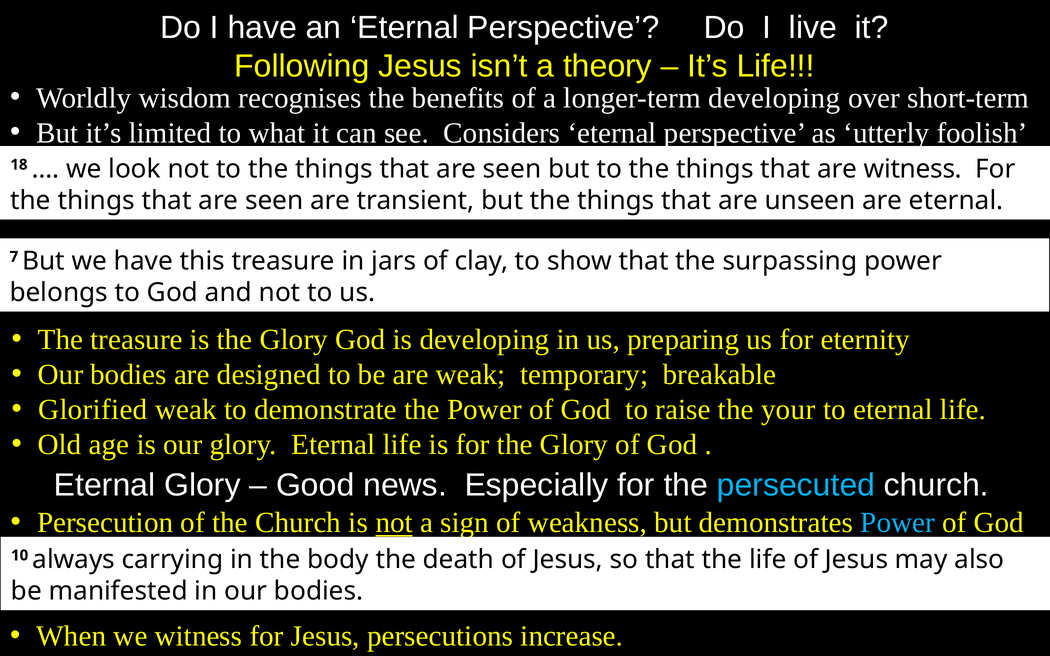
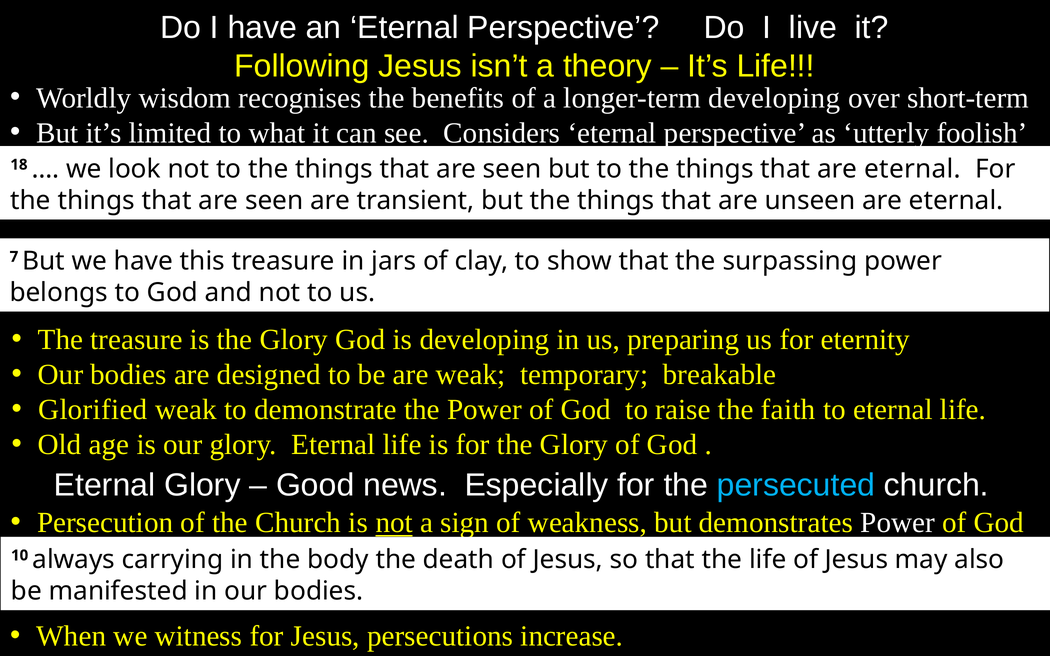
that are witness: witness -> eternal
your: your -> faith
Power at (898, 523) colour: light blue -> white
